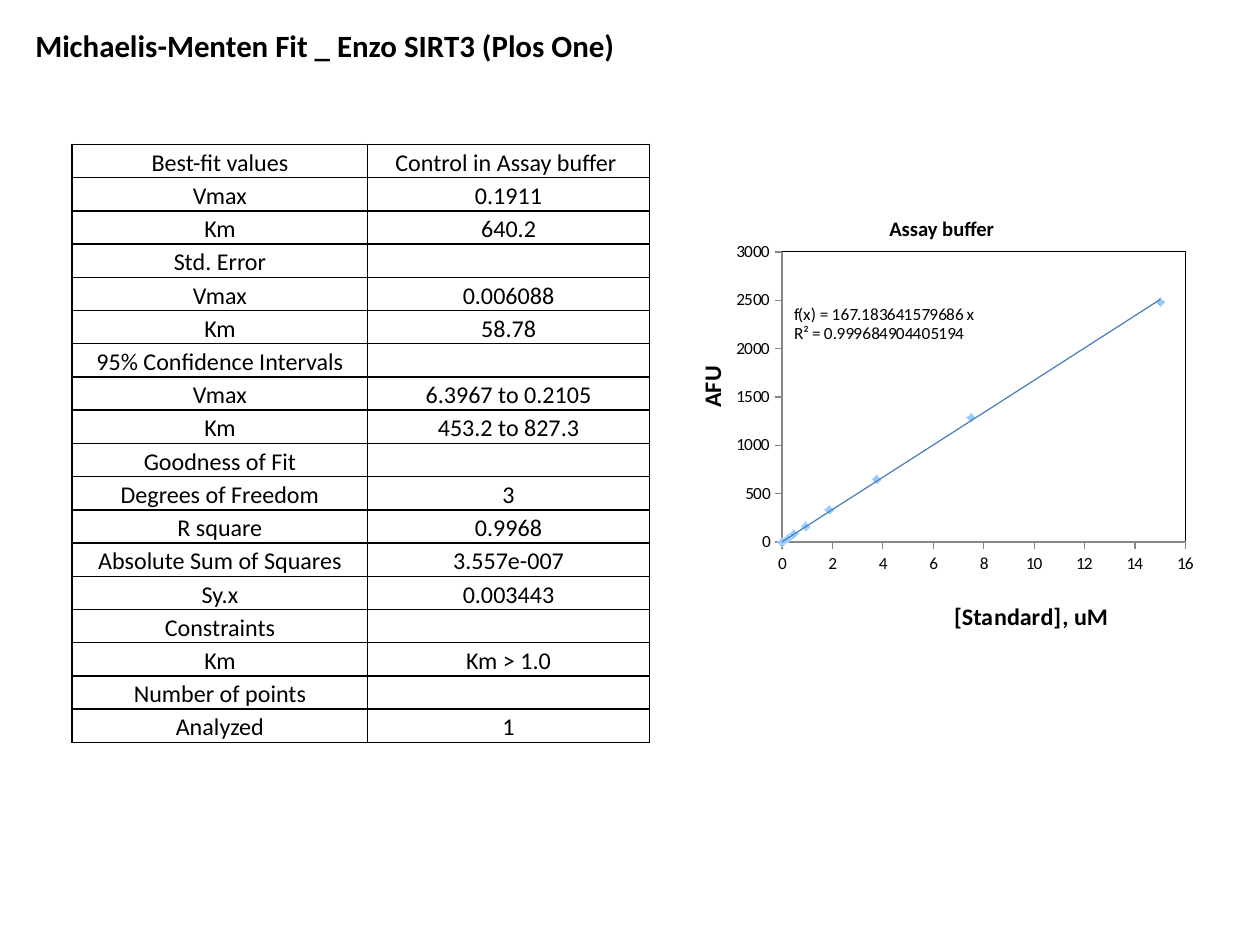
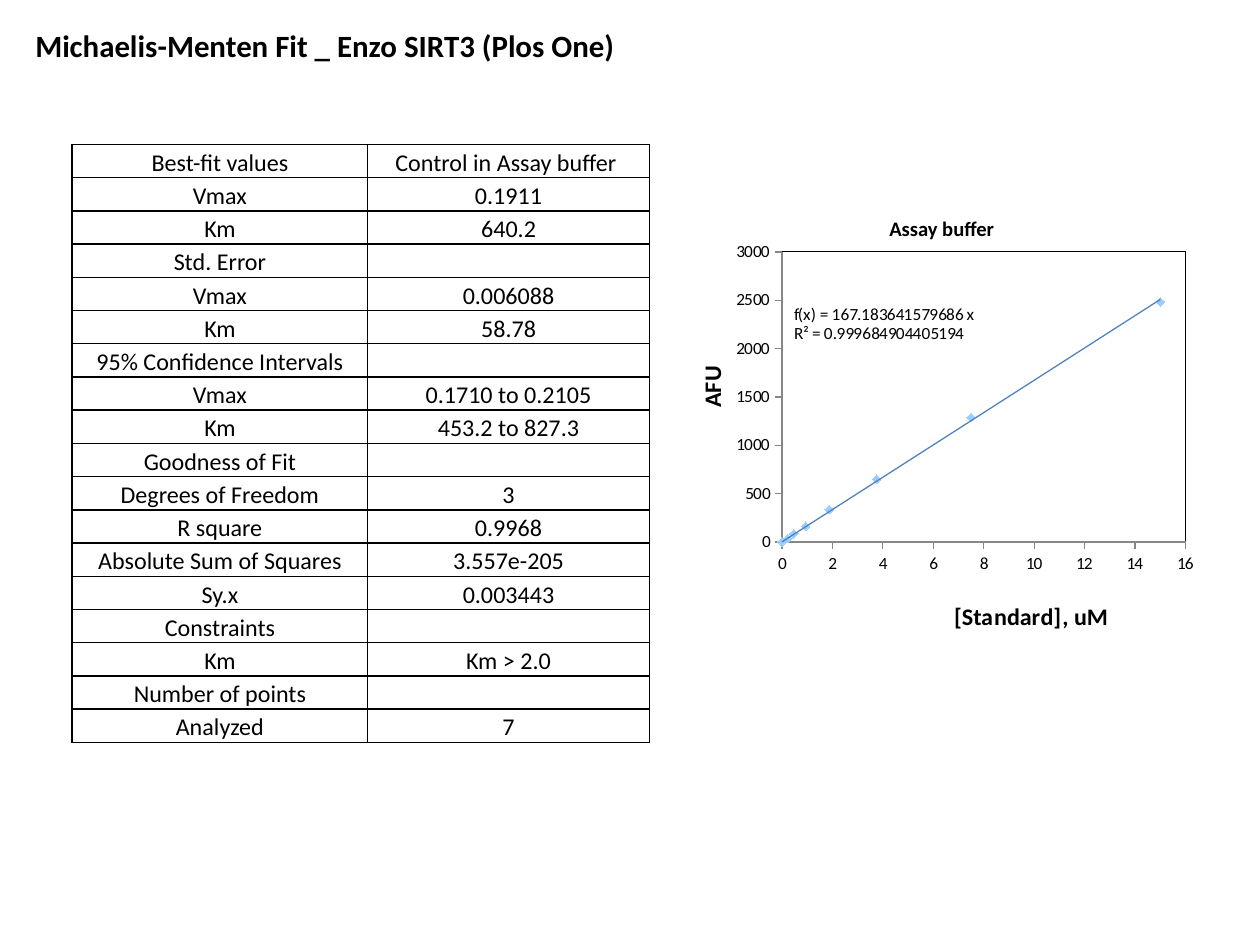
6.3967: 6.3967 -> 0.1710
3.557e-007: 3.557e-007 -> 3.557e-205
1.0: 1.0 -> 2.0
1: 1 -> 7
